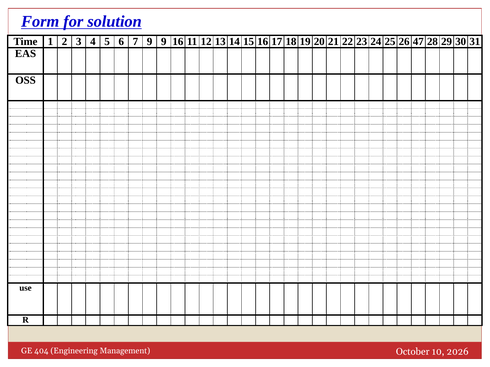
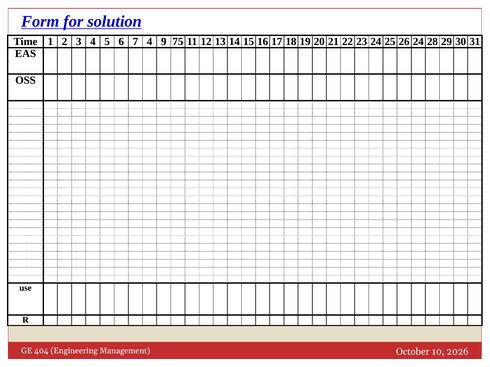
7 9: 9 -> 4
9 16: 16 -> 75
26 47: 47 -> 24
